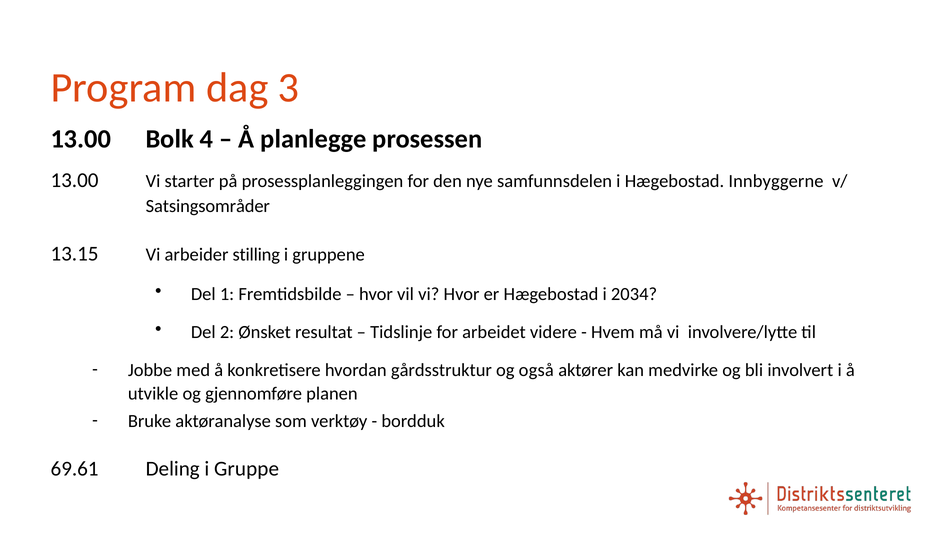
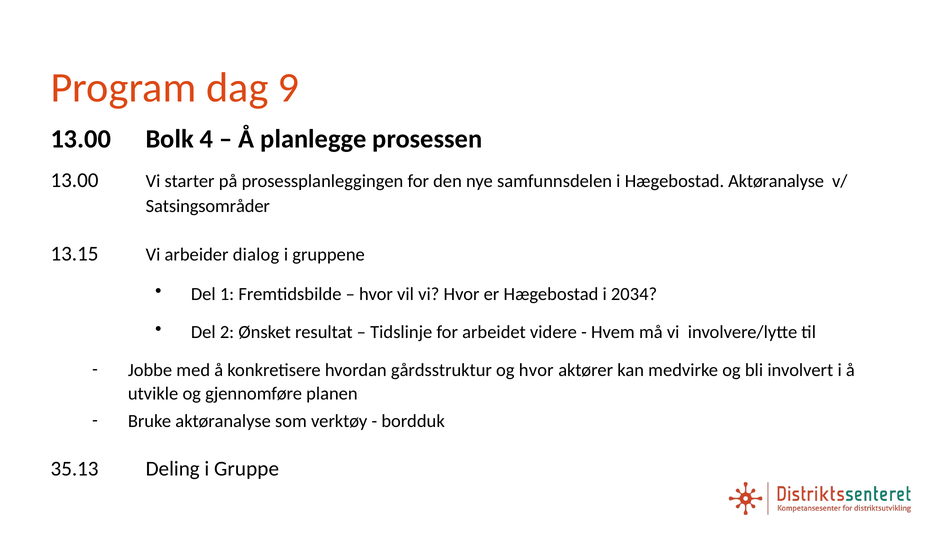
3: 3 -> 9
Hægebostad Innbyggerne: Innbyggerne -> Aktøranalyse
stilling: stilling -> dialog
og også: også -> hvor
69.61: 69.61 -> 35.13
